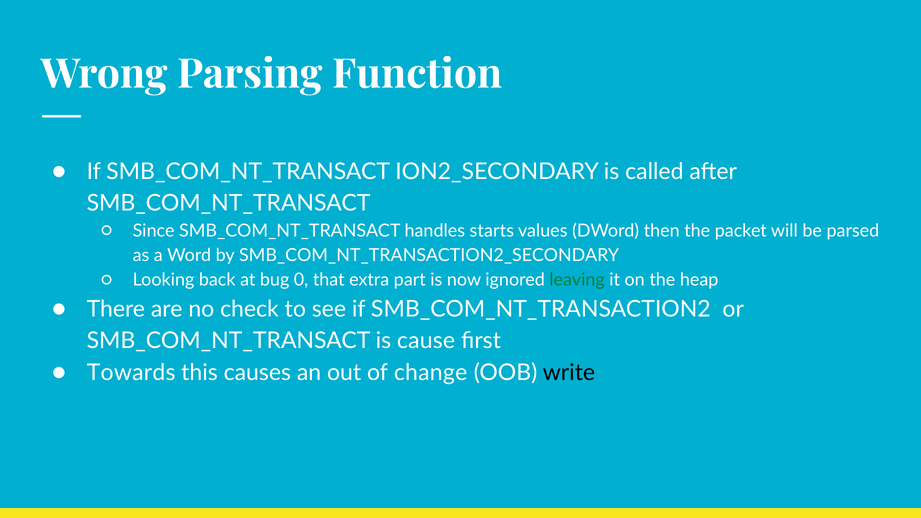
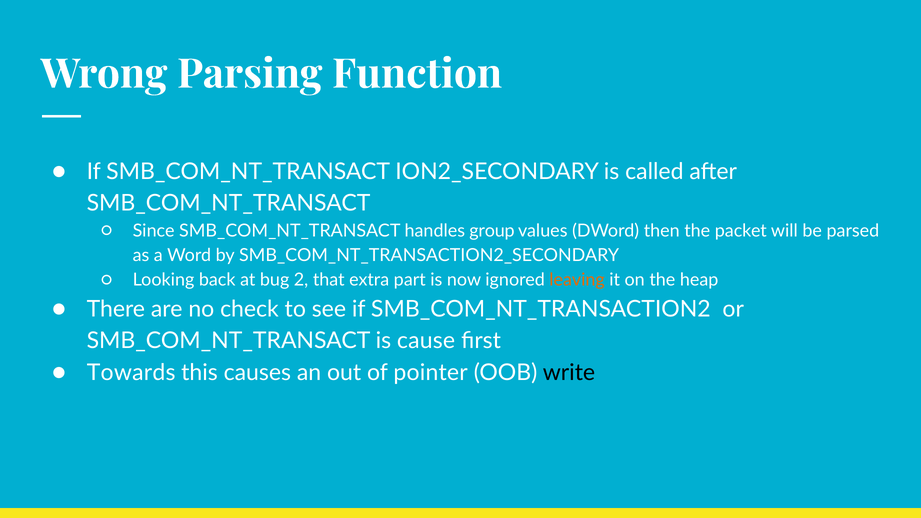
starts: starts -> group
0: 0 -> 2
leaving colour: green -> orange
change: change -> pointer
